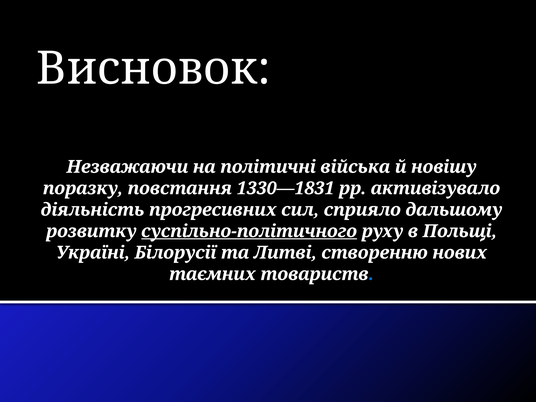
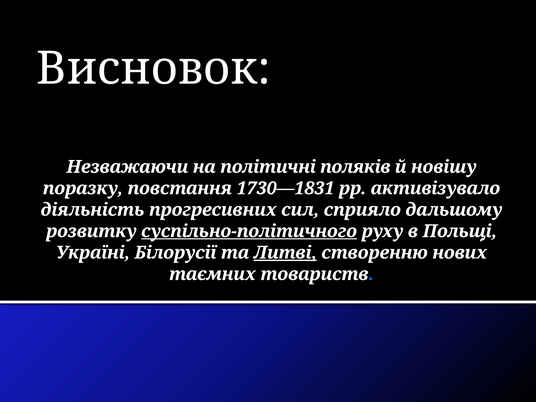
війська: війська -> поляків
1330—1831: 1330—1831 -> 1730—1831
Литві underline: none -> present
